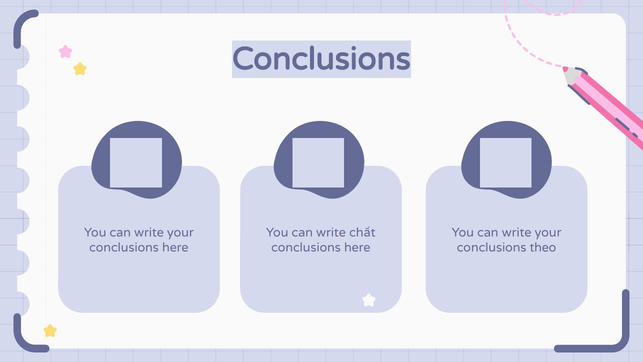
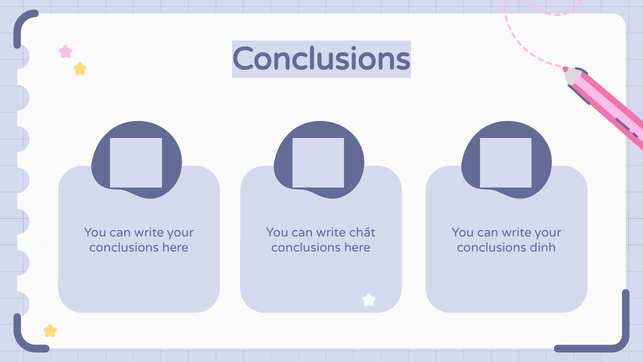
theo: theo -> dinh
